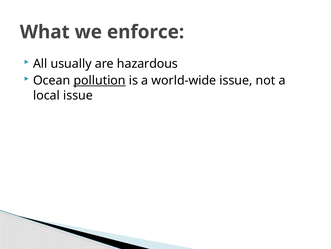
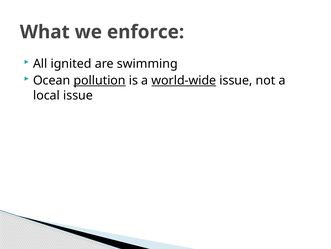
usually: usually -> ignited
hazardous: hazardous -> swimming
world-wide underline: none -> present
